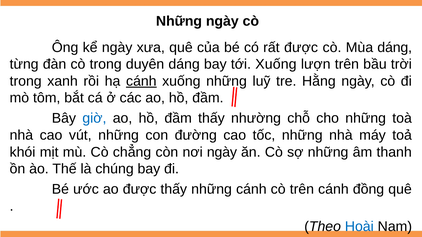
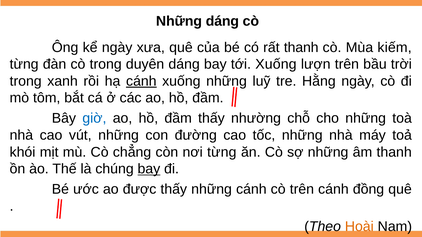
Những ngày: ngày -> dáng
rất được: được -> thanh
Mùa dáng: dáng -> kiếm
nơi ngày: ngày -> từng
bay at (149, 169) underline: none -> present
Hoài colour: blue -> orange
